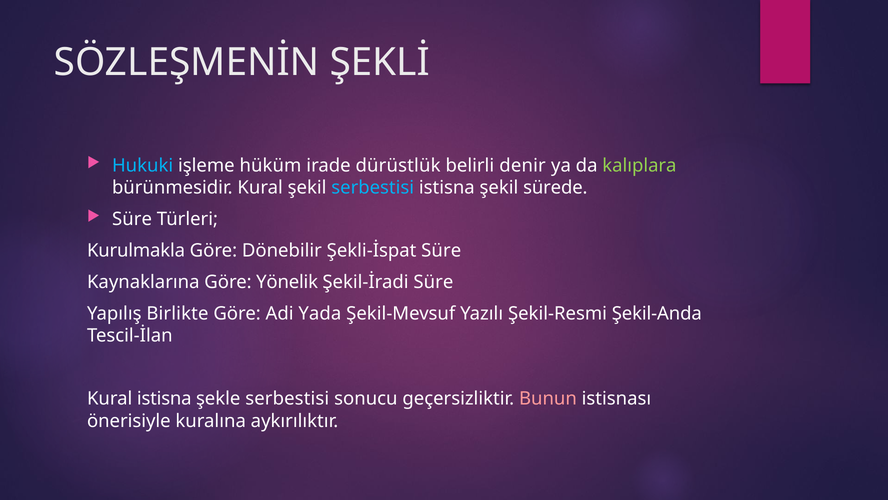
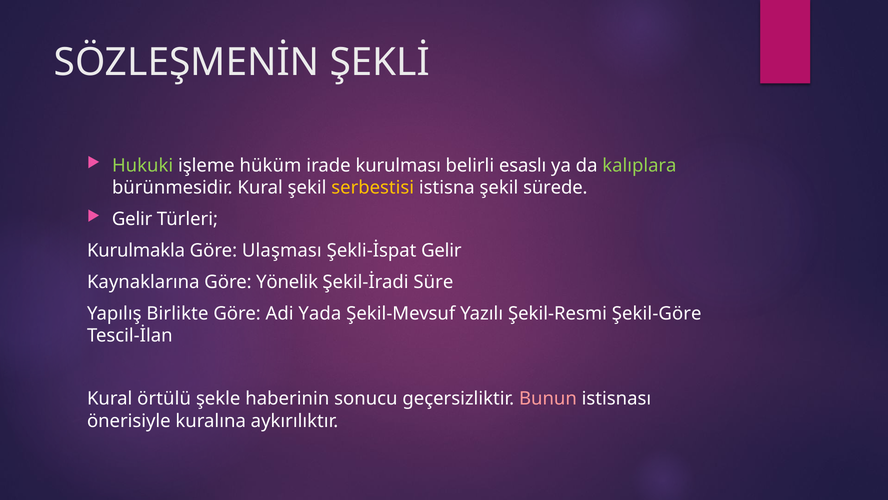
Hukuki colour: light blue -> light green
dürüstlük: dürüstlük -> kurulması
denir: denir -> esaslı
serbestisi at (373, 187) colour: light blue -> yellow
Süre at (132, 219): Süre -> Gelir
Dönebilir: Dönebilir -> Ulaşması
Şekli-İspat Süre: Süre -> Gelir
Şekil-Anda: Şekil-Anda -> Şekil-Göre
Kural istisna: istisna -> örtülü
şekle serbestisi: serbestisi -> haberinin
